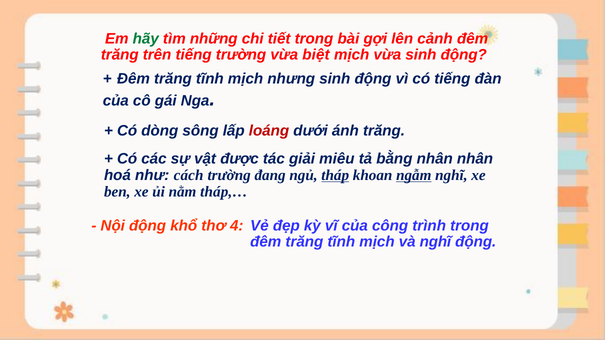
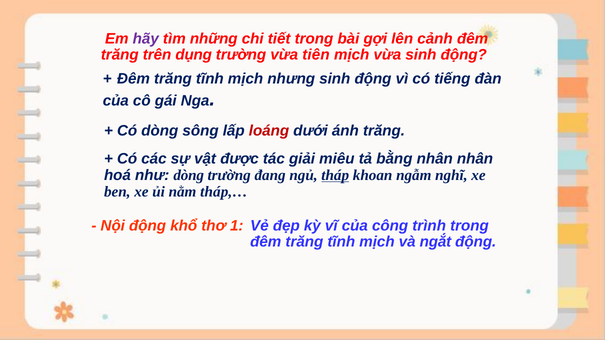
hãy colour: green -> purple
trên tiếng: tiếng -> dụng
biệt: biệt -> tiên
như cách: cách -> dòng
ngẫm underline: present -> none
4: 4 -> 1
và nghĩ: nghĩ -> ngắt
